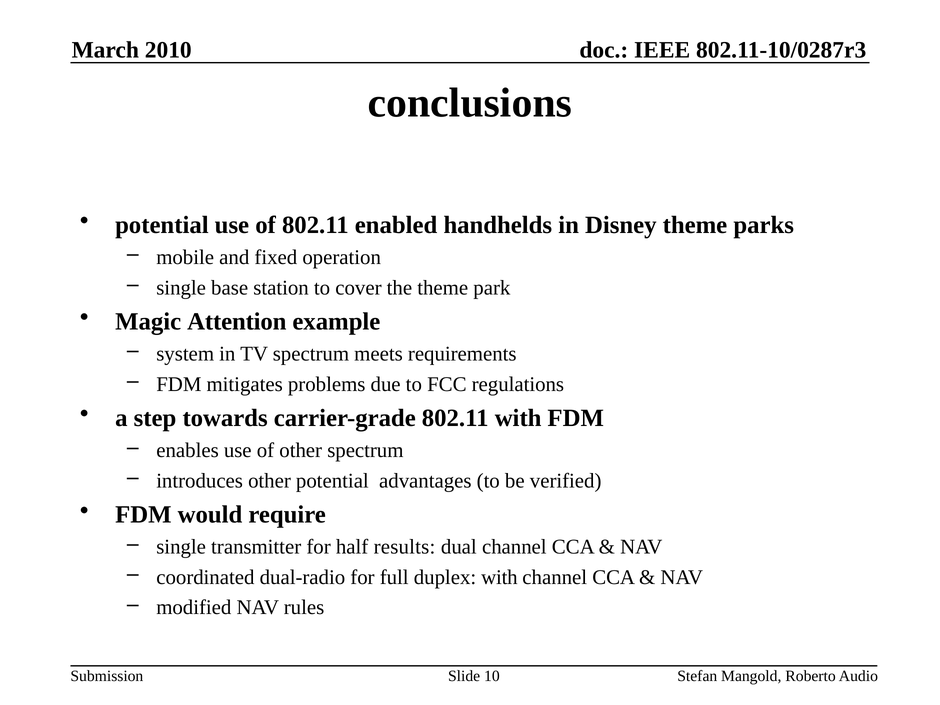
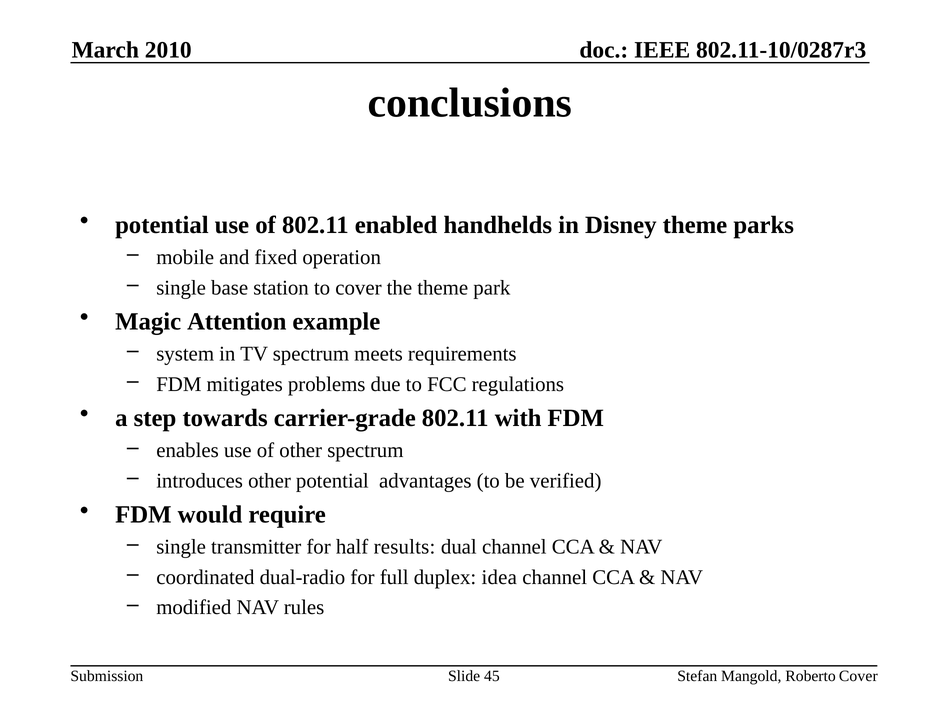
duplex with: with -> idea
Roberto Audio: Audio -> Cover
10: 10 -> 45
